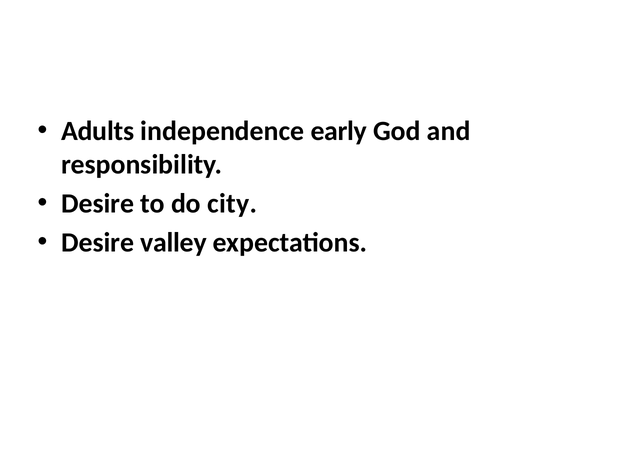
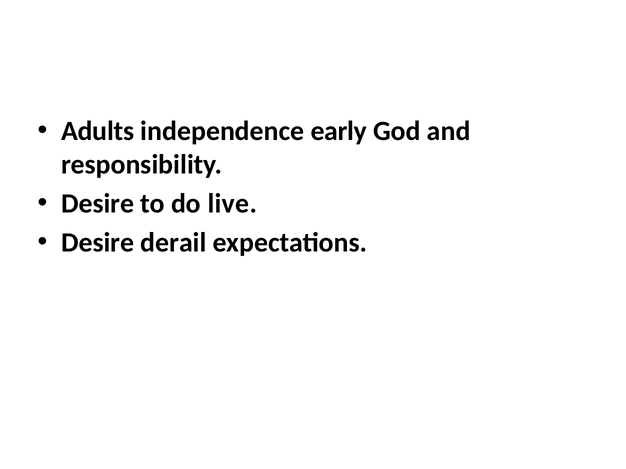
city: city -> live
valley: valley -> derail
